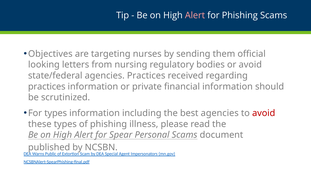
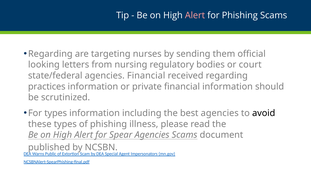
Objectives at (50, 54): Objectives -> Regarding
or avoid: avoid -> court
agencies Practices: Practices -> Financial
avoid at (264, 113) colour: red -> black
Spear Personal: Personal -> Agencies
